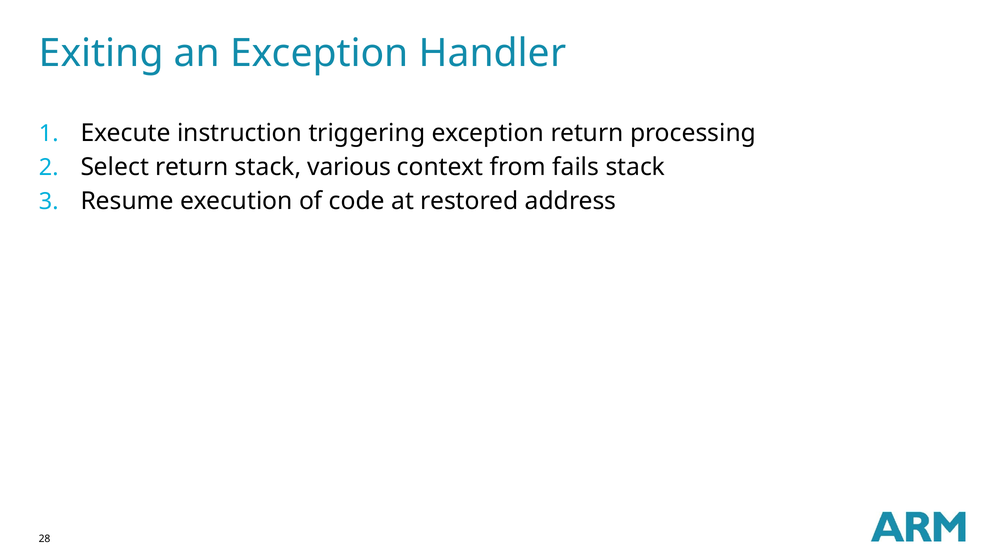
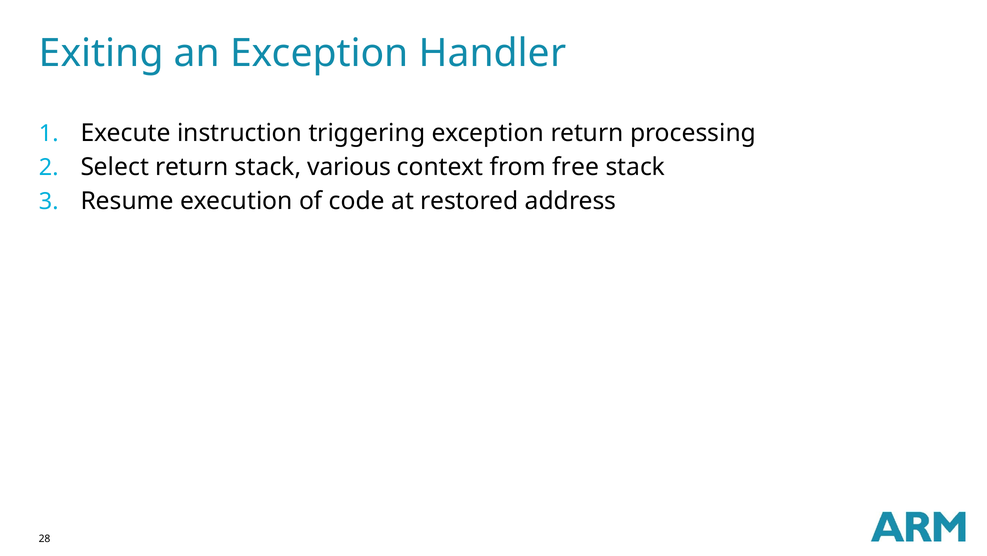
fails: fails -> free
